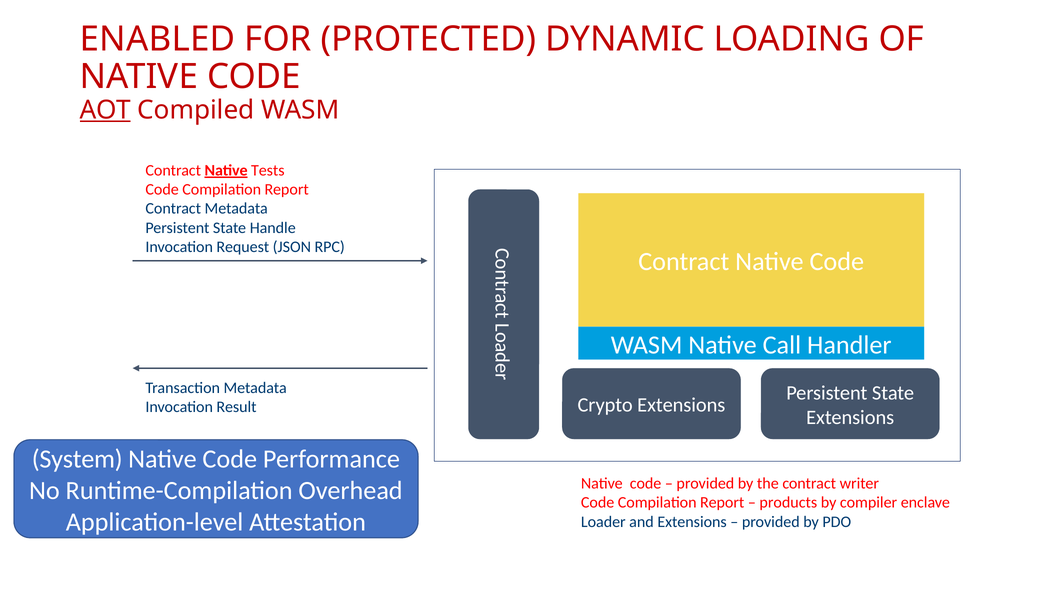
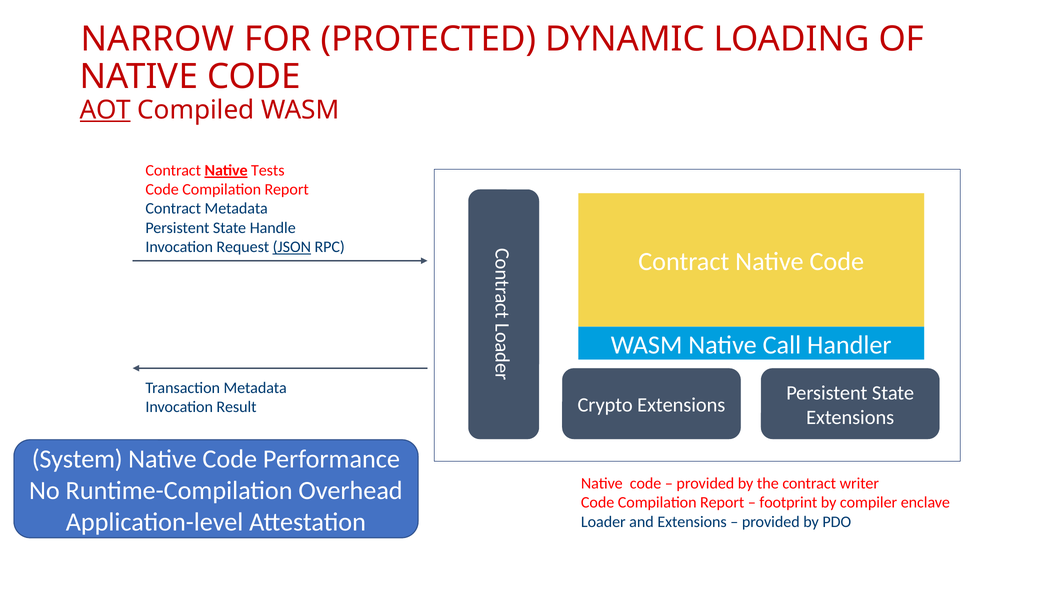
ENABLED: ENABLED -> NARROW
JSON underline: none -> present
products: products -> footprint
